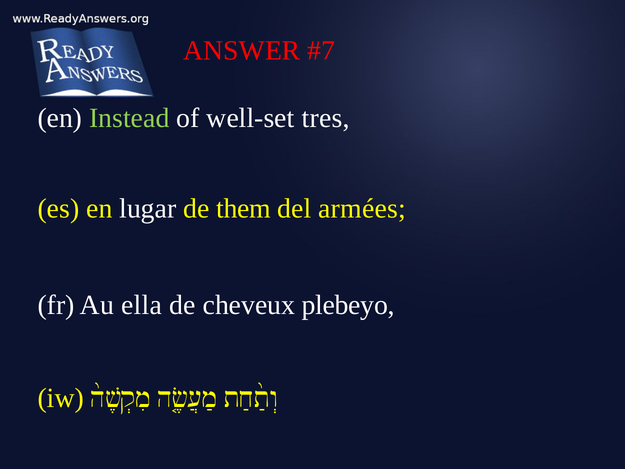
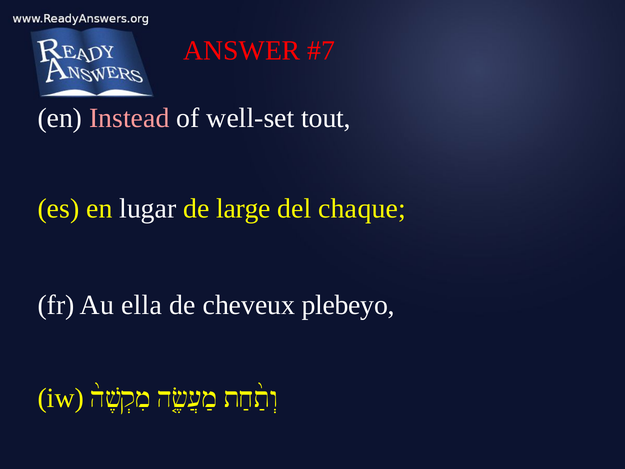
Instead colour: light green -> pink
tres: tres -> tout
them: them -> large
armées: armées -> chaque
